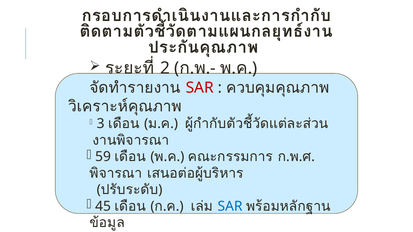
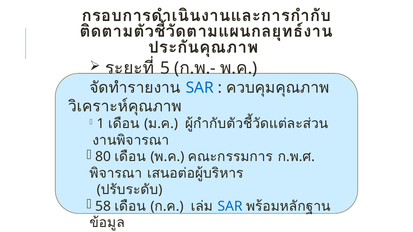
2: 2 -> 5
SAR at (200, 88) colour: red -> blue
3: 3 -> 1
59: 59 -> 80
45: 45 -> 58
